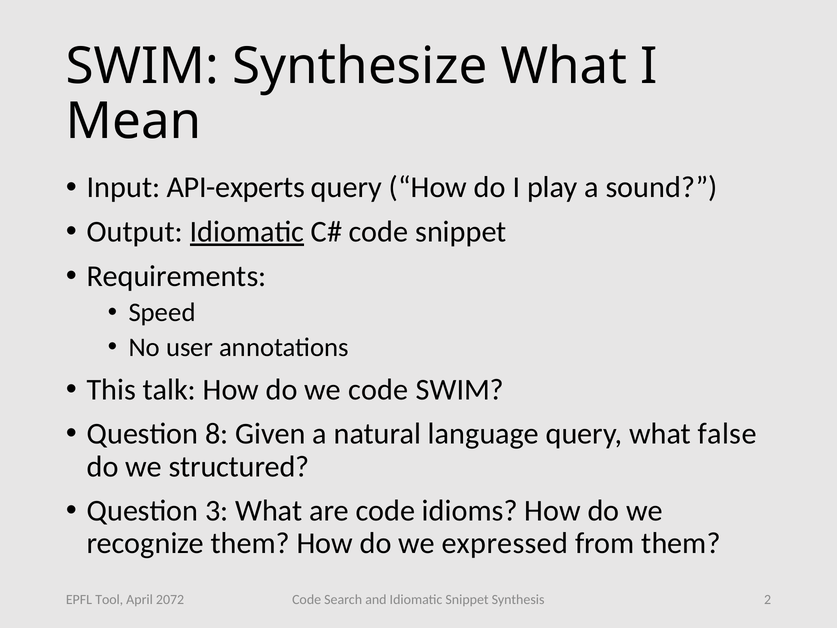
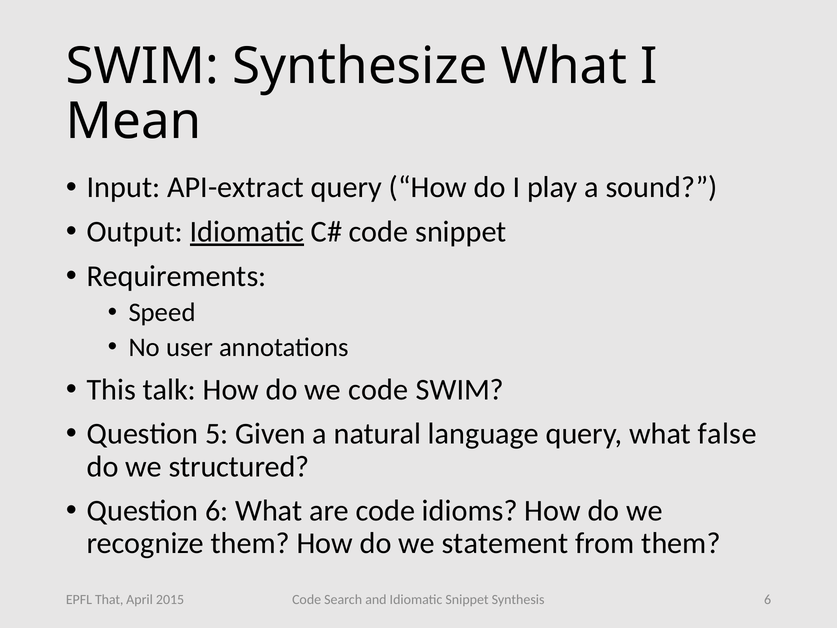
API-experts: API-experts -> API-extract
8: 8 -> 5
Question 3: 3 -> 6
expressed: expressed -> statement
Synthesis 2: 2 -> 6
Tool: Tool -> That
2072: 2072 -> 2015
